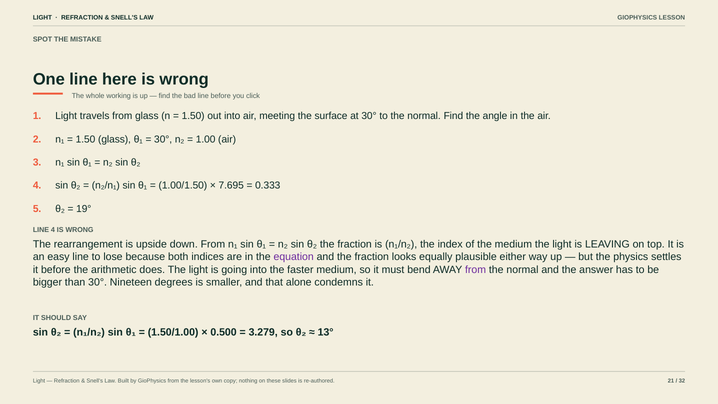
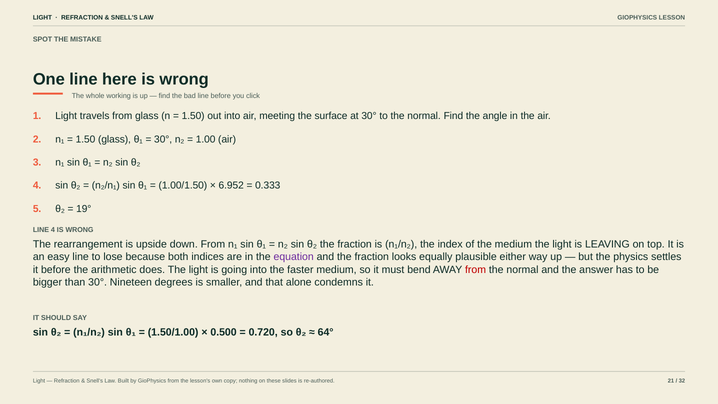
7.695: 7.695 -> 6.952
from at (476, 269) colour: purple -> red
3.279: 3.279 -> 0.720
13°: 13° -> 64°
